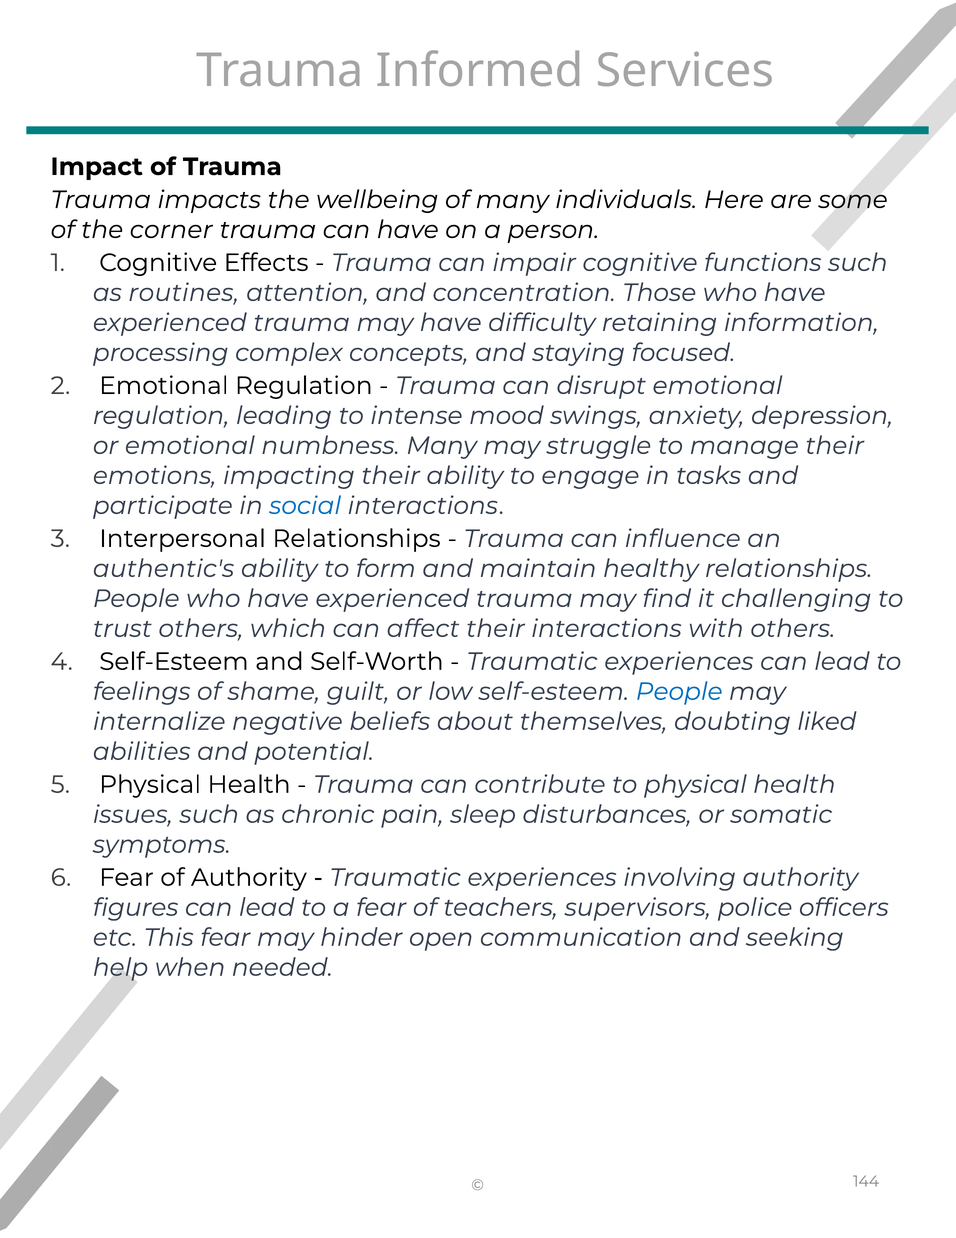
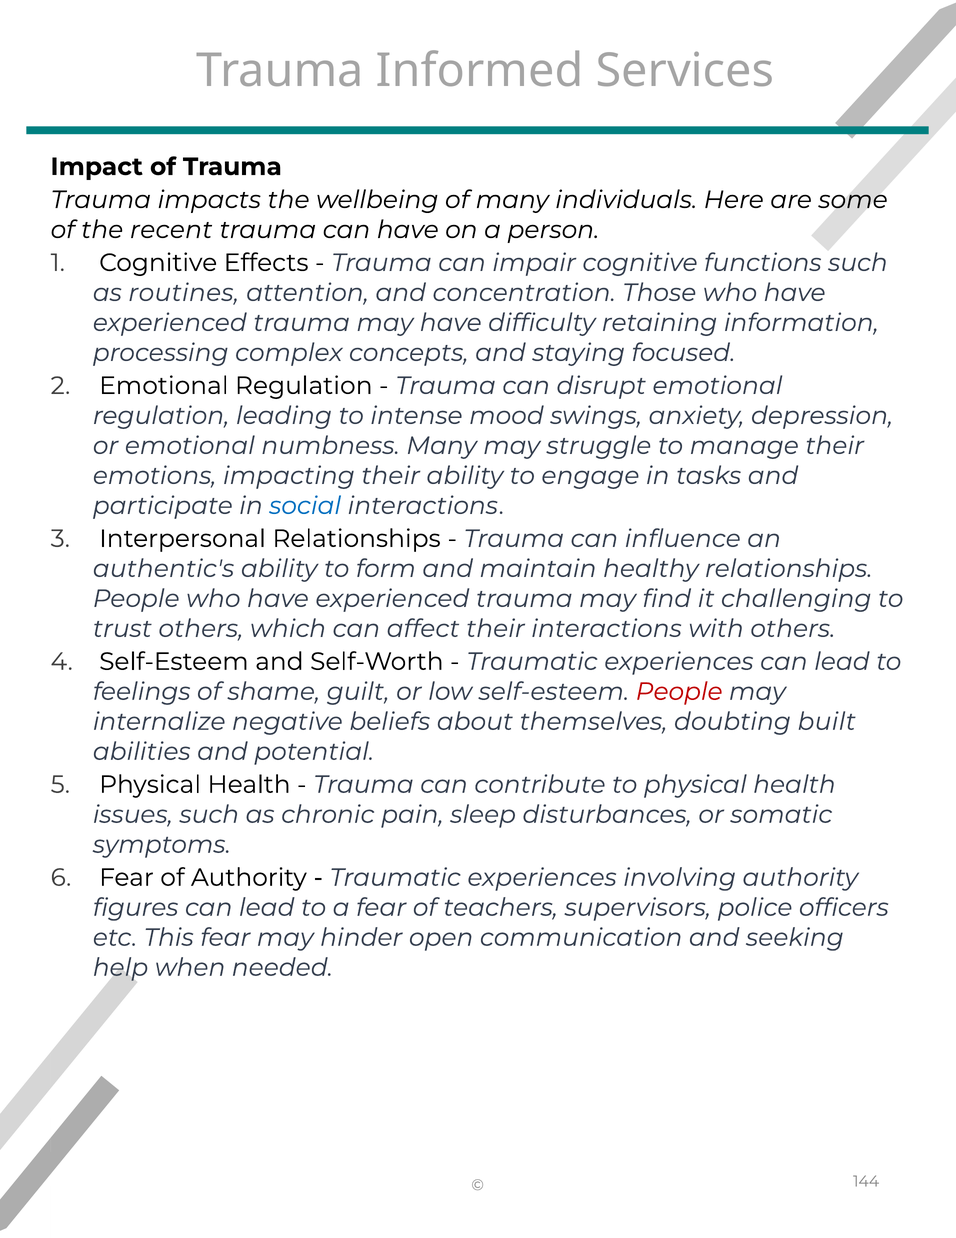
corner: corner -> recent
People at (679, 691) colour: blue -> red
liked: liked -> built
